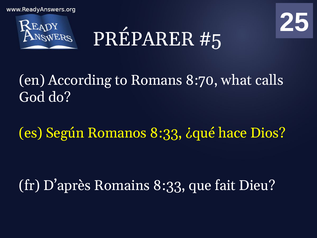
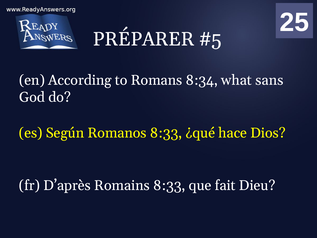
8:70: 8:70 -> 8:34
calls: calls -> sans
